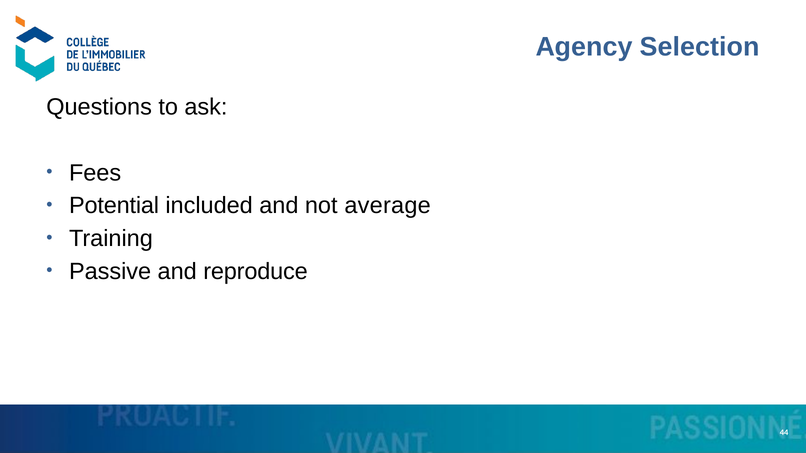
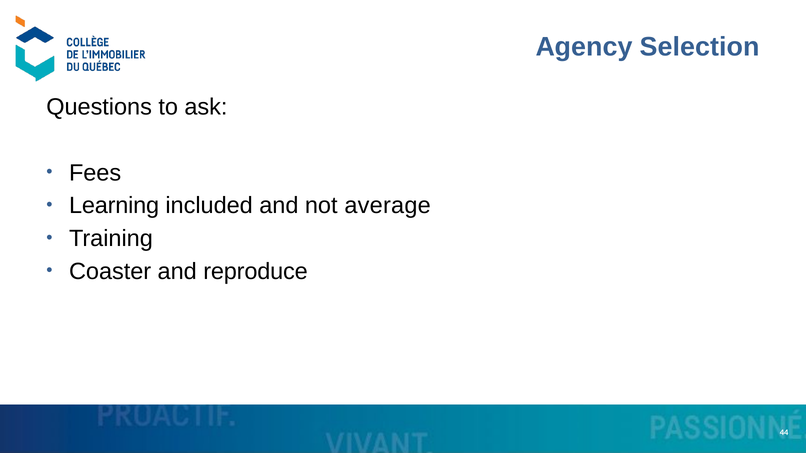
Potential: Potential -> Learning
Passive: Passive -> Coaster
